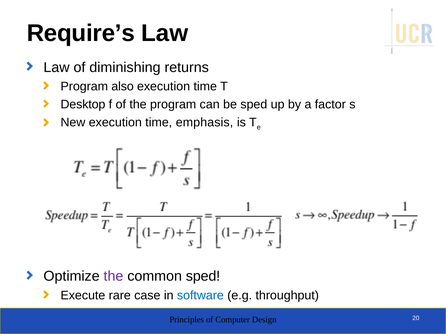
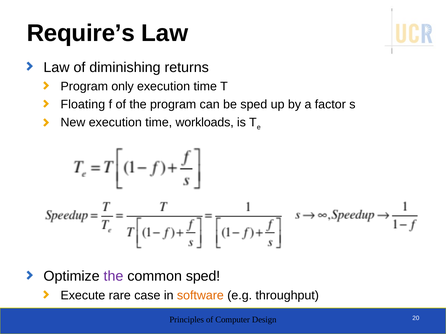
also: also -> only
Desktop: Desktop -> Floating
emphasis: emphasis -> workloads
software colour: blue -> orange
